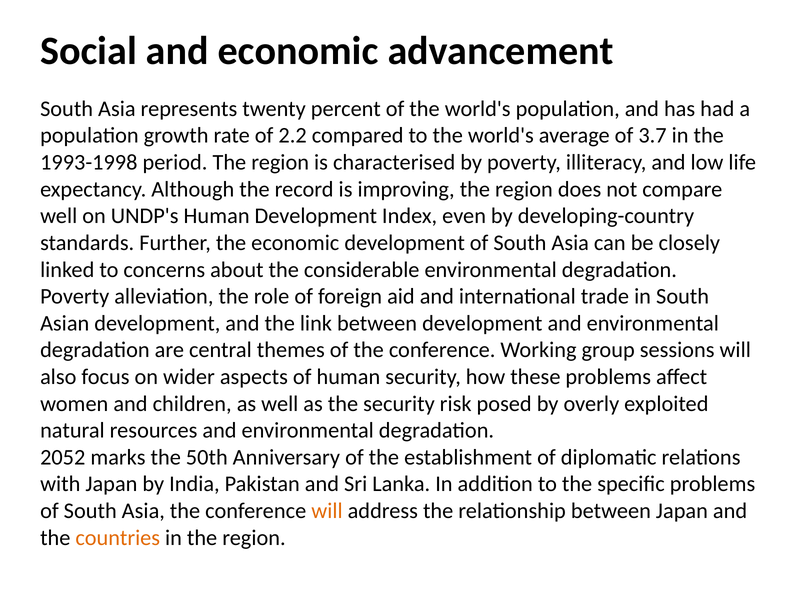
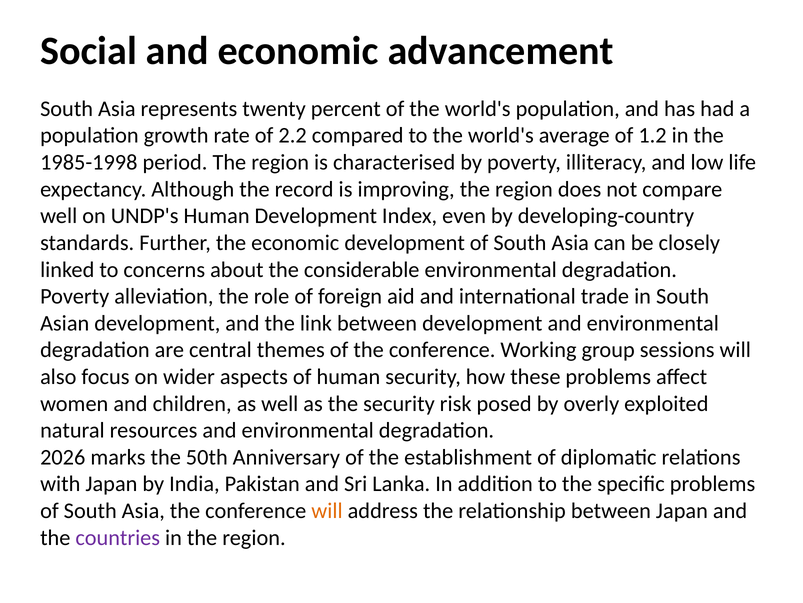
3.7: 3.7 -> 1.2
1993-1998: 1993-1998 -> 1985-1998
2052: 2052 -> 2026
countries colour: orange -> purple
